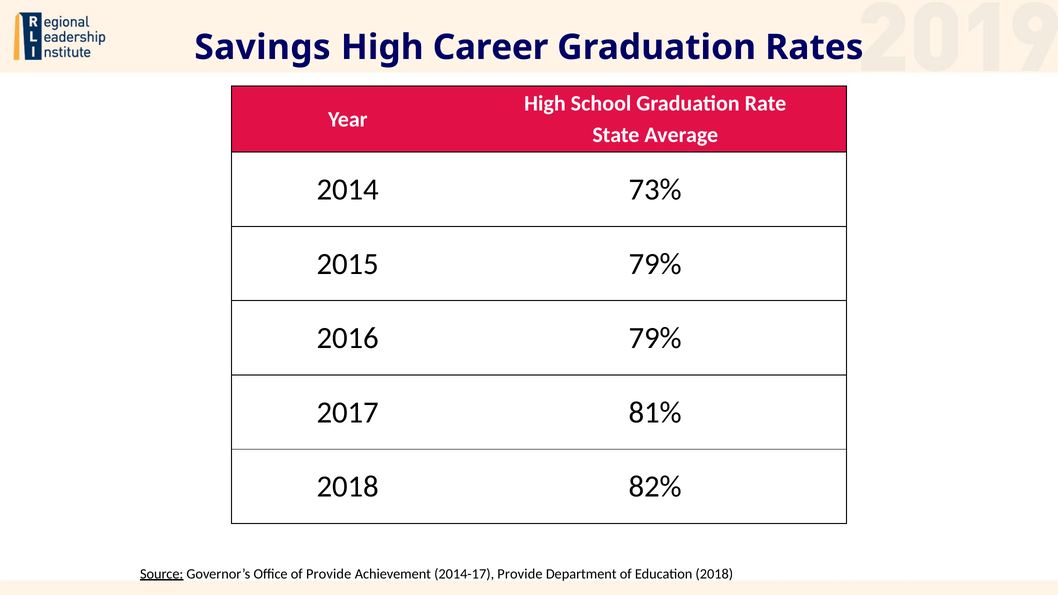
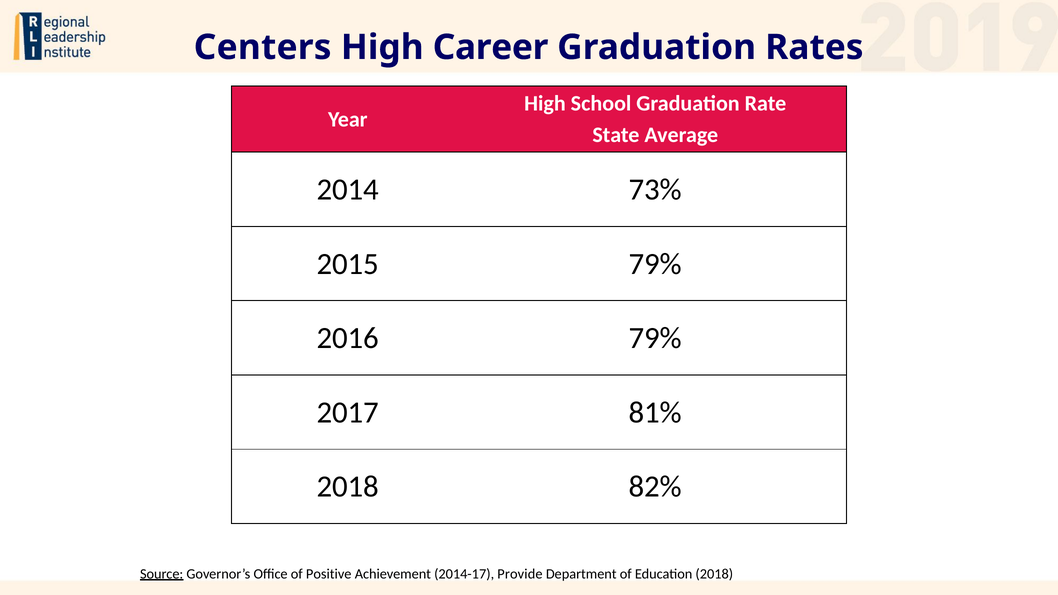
Savings: Savings -> Centers
of Provide: Provide -> Positive
